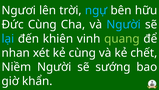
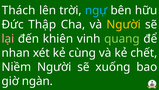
Ngươi: Ngươi -> Thách
Đức Cùng: Cùng -> Thập
Người at (124, 24) colour: light blue -> yellow
lại colour: light blue -> pink
sướng: sướng -> xuống
khẩn: khẩn -> ngàn
